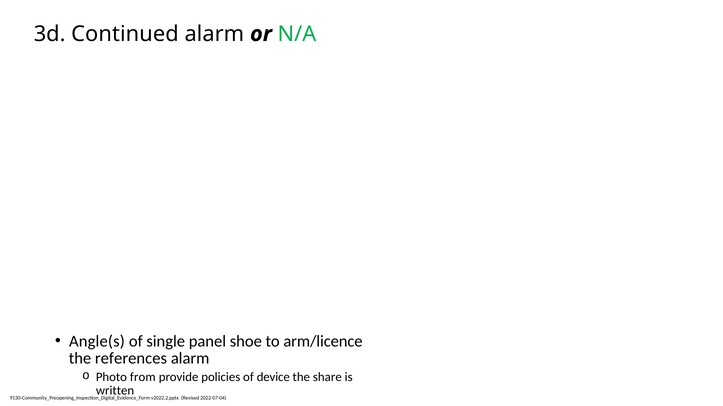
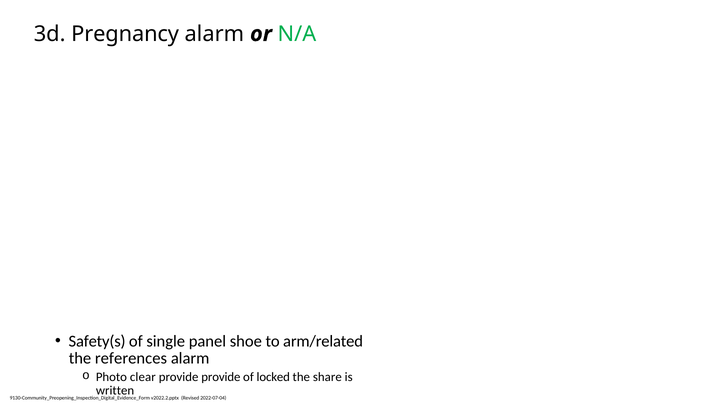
Continued: Continued -> Pregnancy
Angle(s: Angle(s -> Safety(s
arm/licence: arm/licence -> arm/related
from: from -> clear
provide policies: policies -> provide
device: device -> locked
